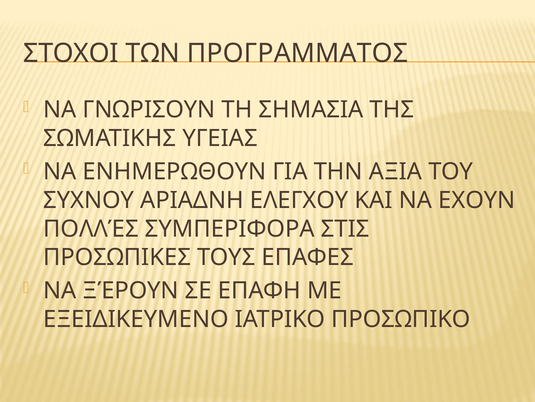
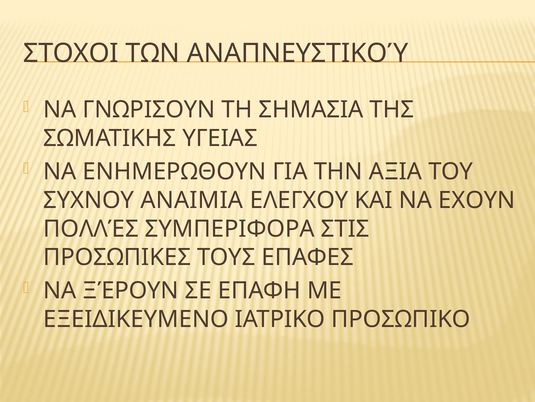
ΠΡΟΓΡΑΜΜΑΤΟΣ: ΠΡΟΓΡΑΜΜΑΤΟΣ -> ΑΝΑΠΝΕΥΣΤΙΚΟΎ
ΑΡΙΑΔΝΗ: ΑΡΙΑΔΝΗ -> ΑΝΑΙΜΙΑ
